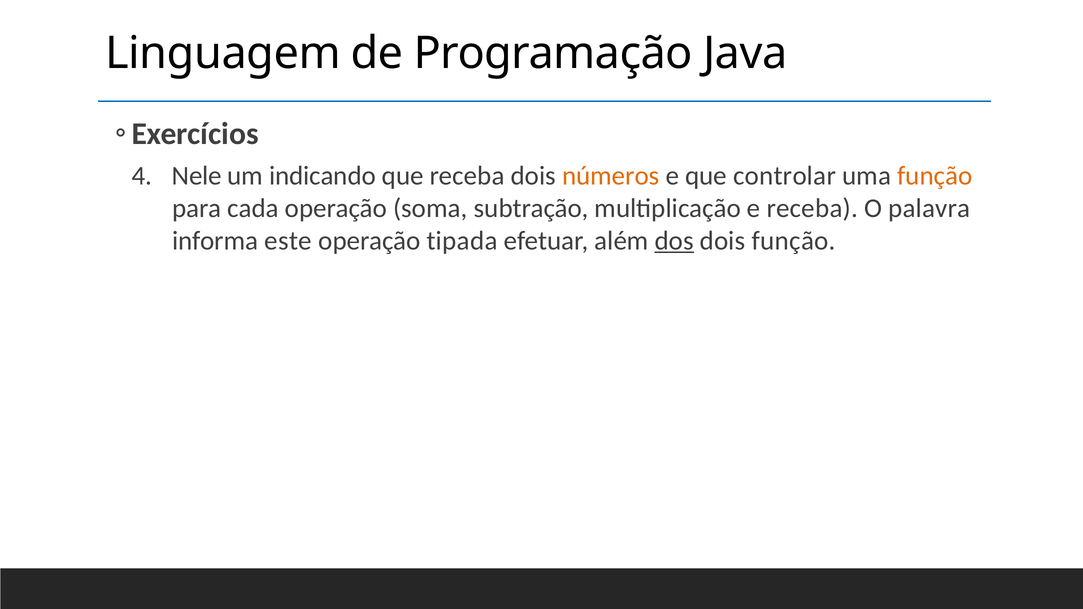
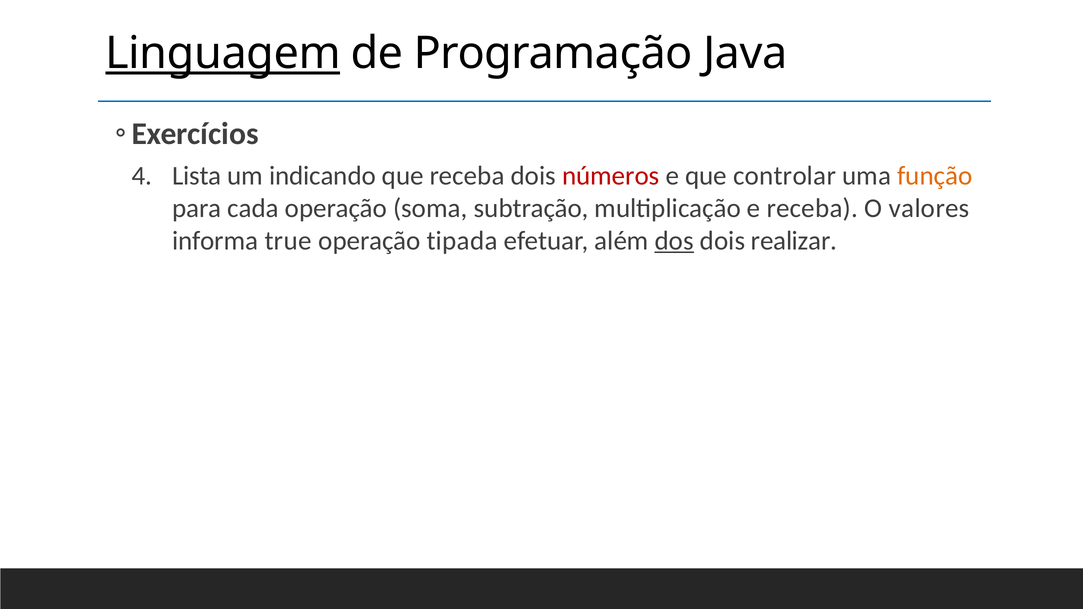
Linguagem underline: none -> present
Nele: Nele -> Lista
números colour: orange -> red
palavra: palavra -> valores
este: este -> true
dois função: função -> realizar
